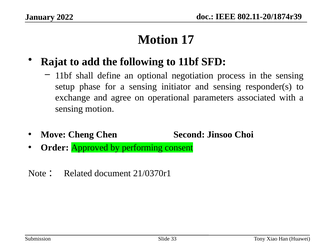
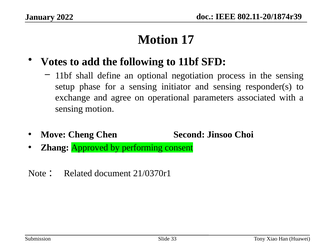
Rajat: Rajat -> Votes
Order: Order -> Zhang
